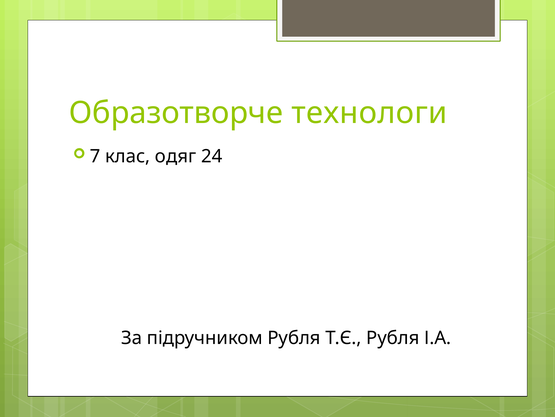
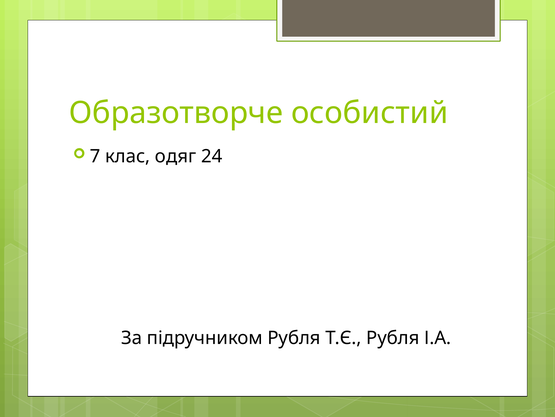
технологи: технологи -> особистий
